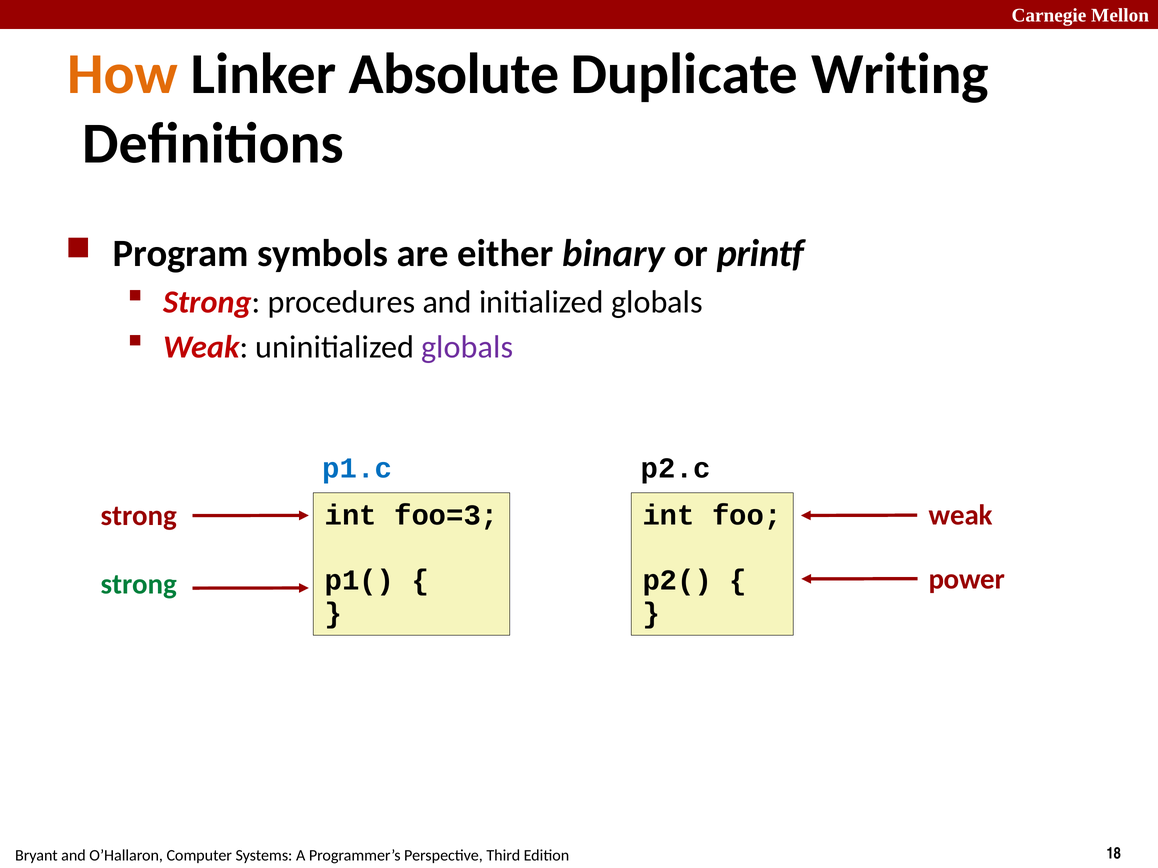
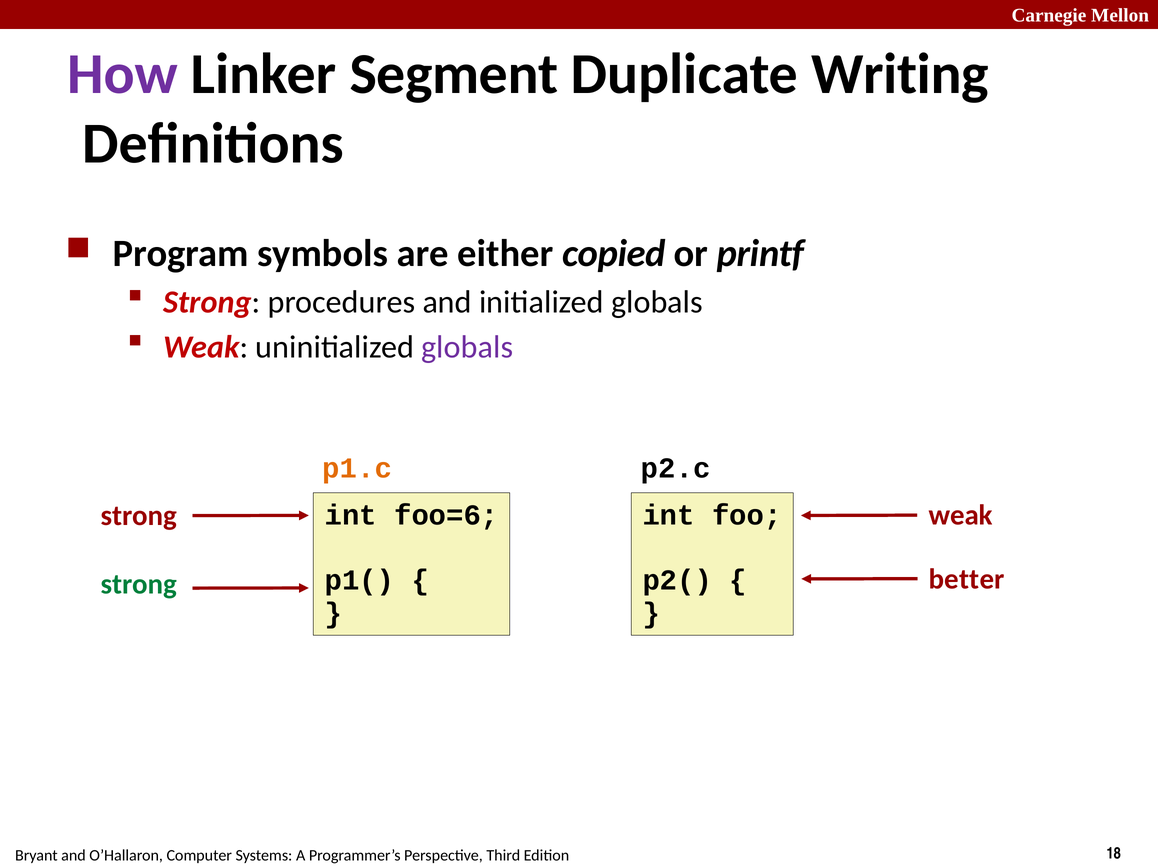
How colour: orange -> purple
Absolute: Absolute -> Segment
binary: binary -> copied
p1.c colour: blue -> orange
foo=3: foo=3 -> foo=6
power: power -> better
